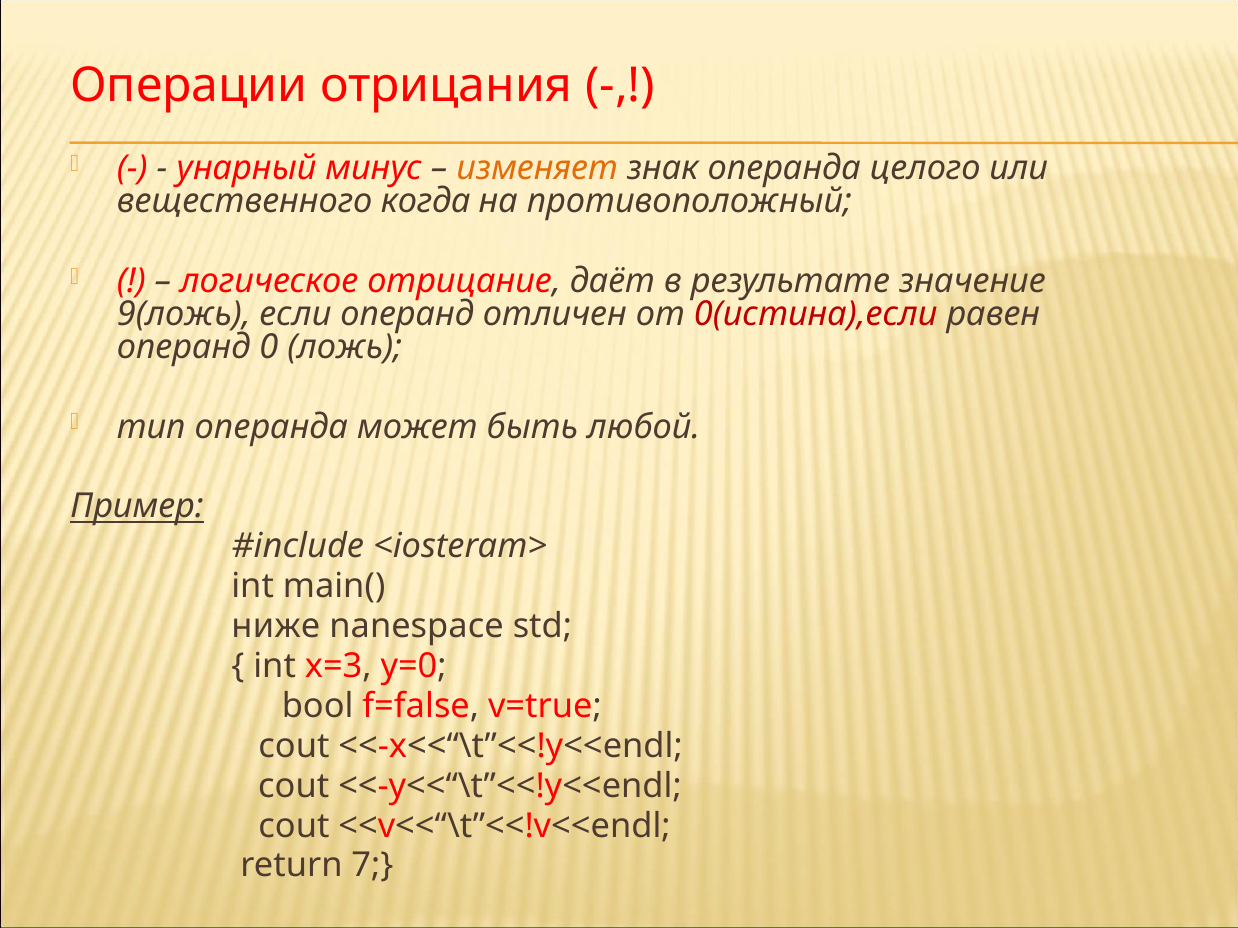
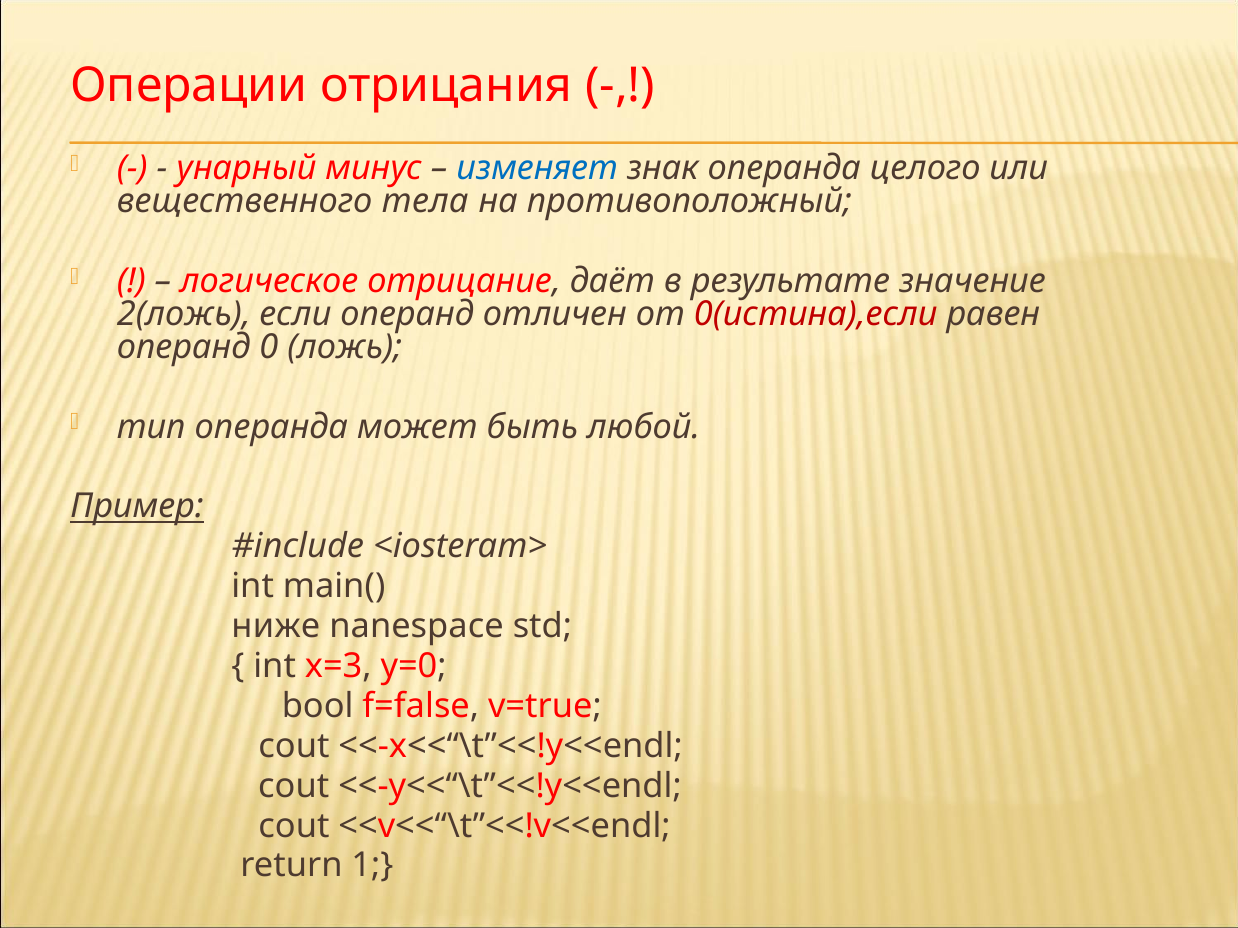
изменяет colour: orange -> blue
когда: когда -> тела
9(ложь: 9(ложь -> 2(ложь
7: 7 -> 1
